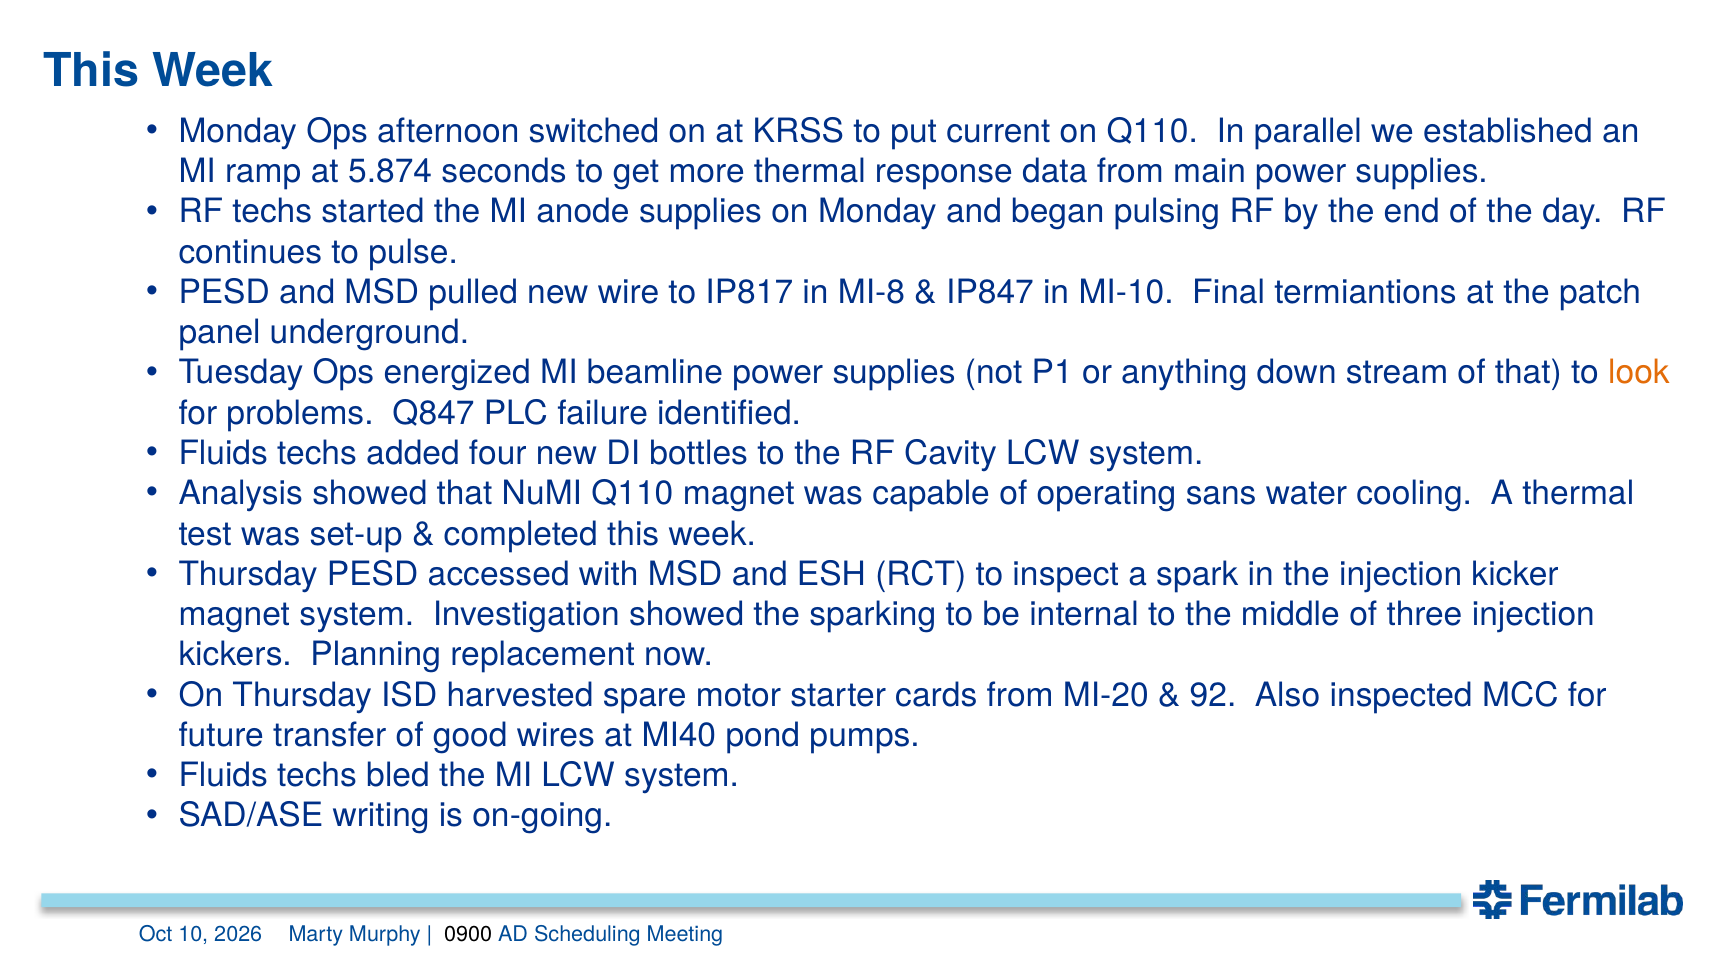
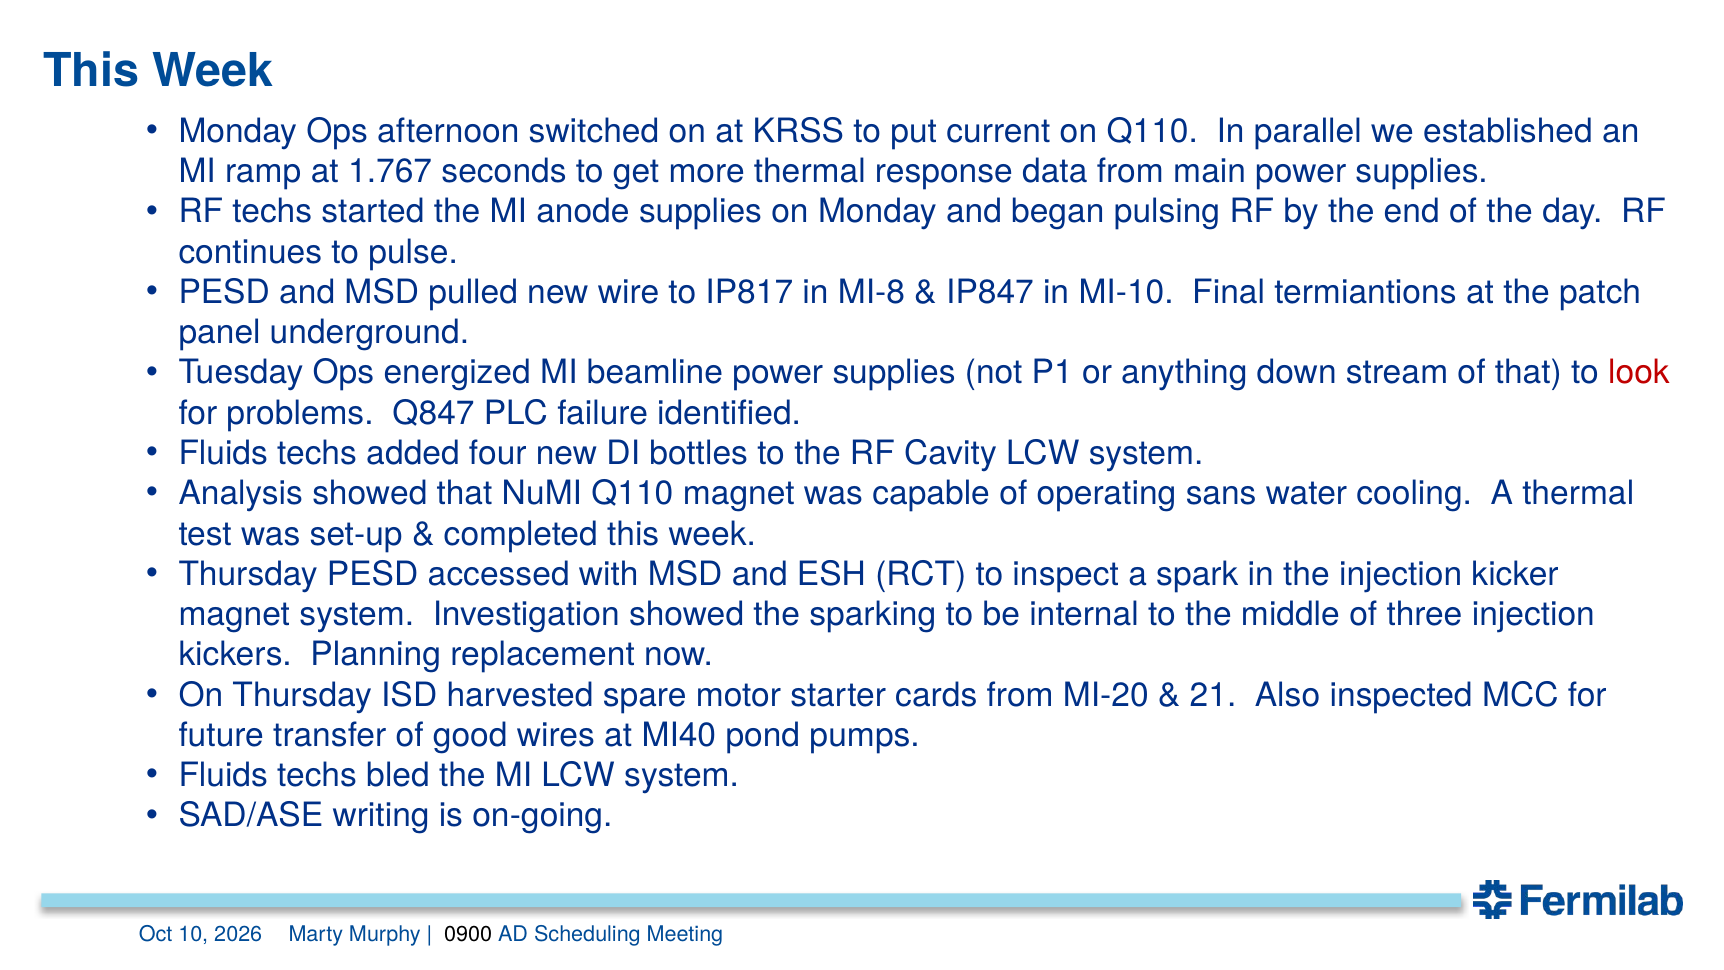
5.874: 5.874 -> 1.767
look colour: orange -> red
92: 92 -> 21
